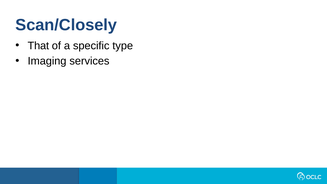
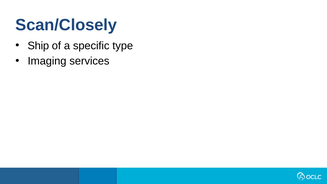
That: That -> Ship
